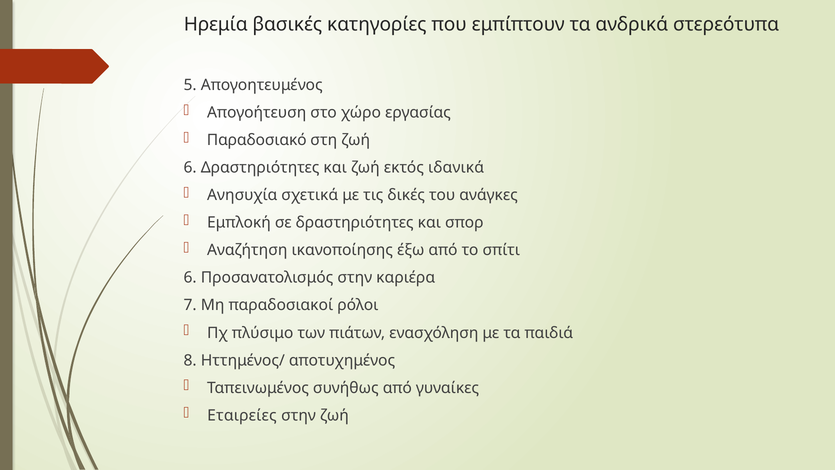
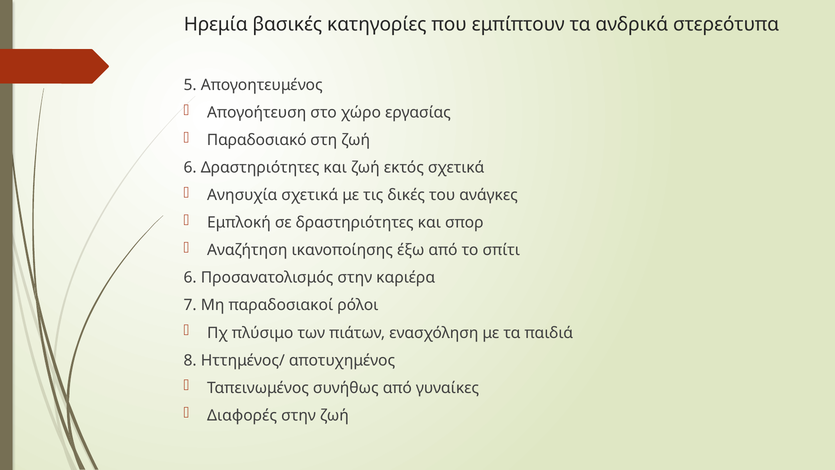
εκτός ιδανικά: ιδανικά -> σχετικά
Εταιρείες: Εταιρείες -> Διαφορές
